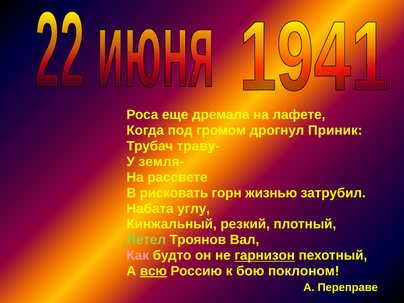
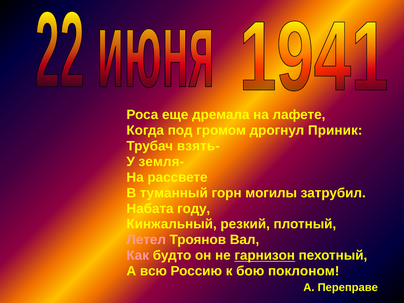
траву-: траву- -> взять-
рисковать: рисковать -> туманный
жизнью: жизнью -> могилы
углу: углу -> году
Летел colour: light green -> pink
всю underline: present -> none
